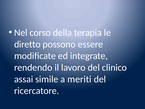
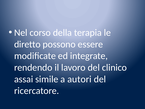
meriti: meriti -> autori
